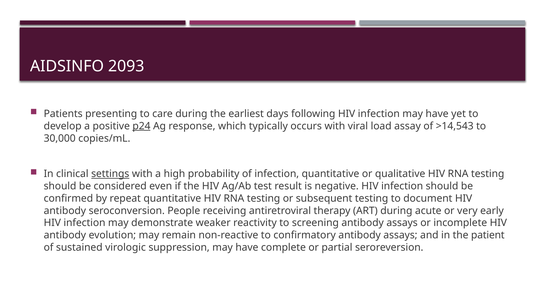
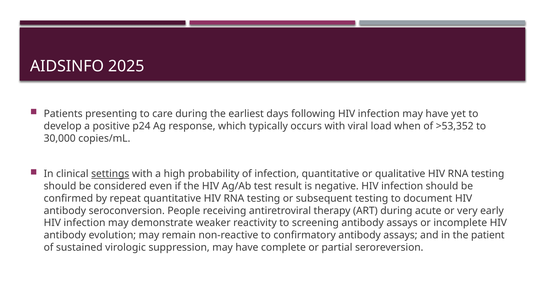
2093: 2093 -> 2025
p24 underline: present -> none
assay: assay -> when
>14,543: >14,543 -> >53,352
